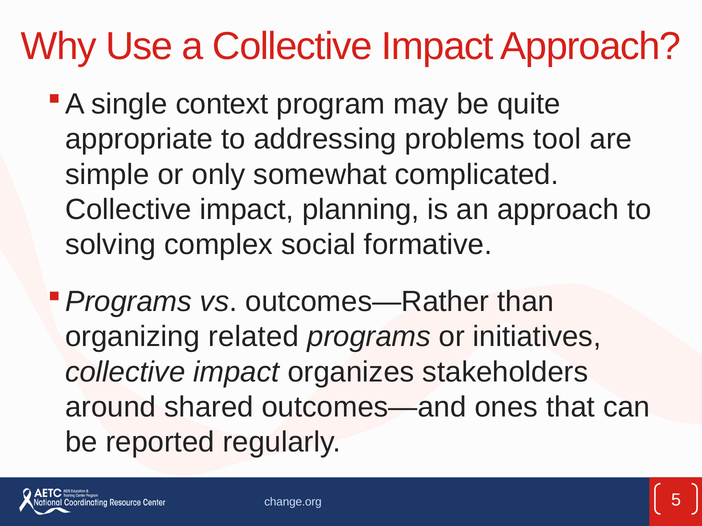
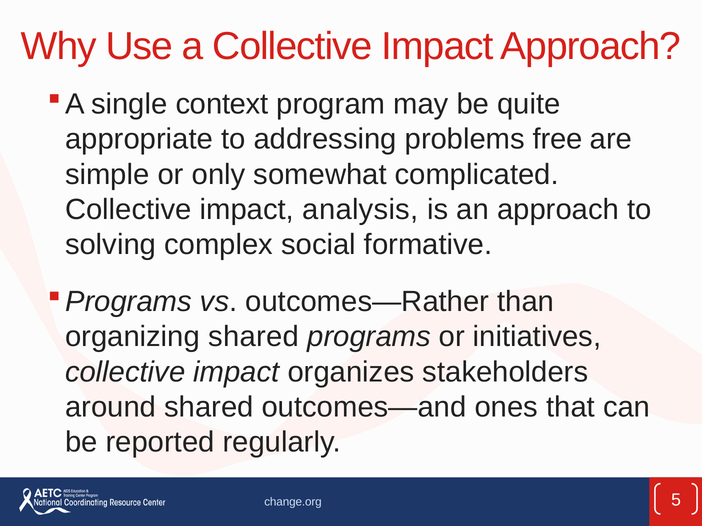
tool: tool -> free
planning: planning -> analysis
organizing related: related -> shared
